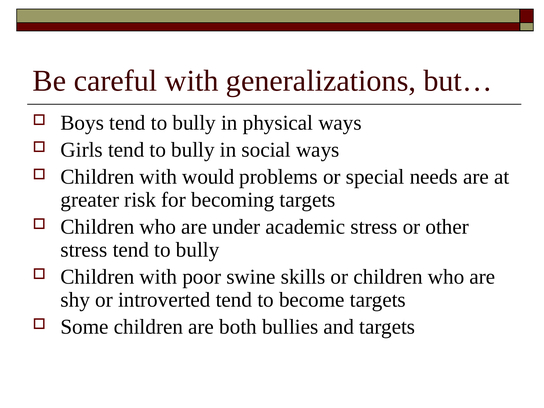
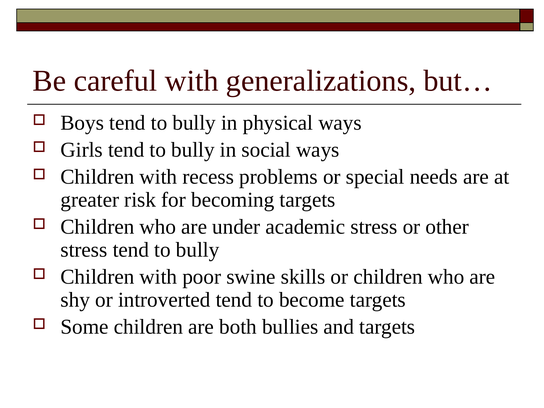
would: would -> recess
